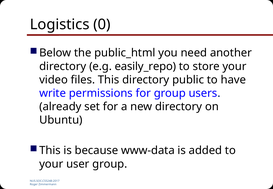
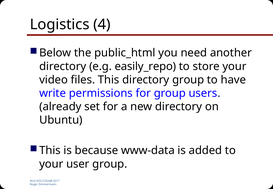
0: 0 -> 4
directory public: public -> group
